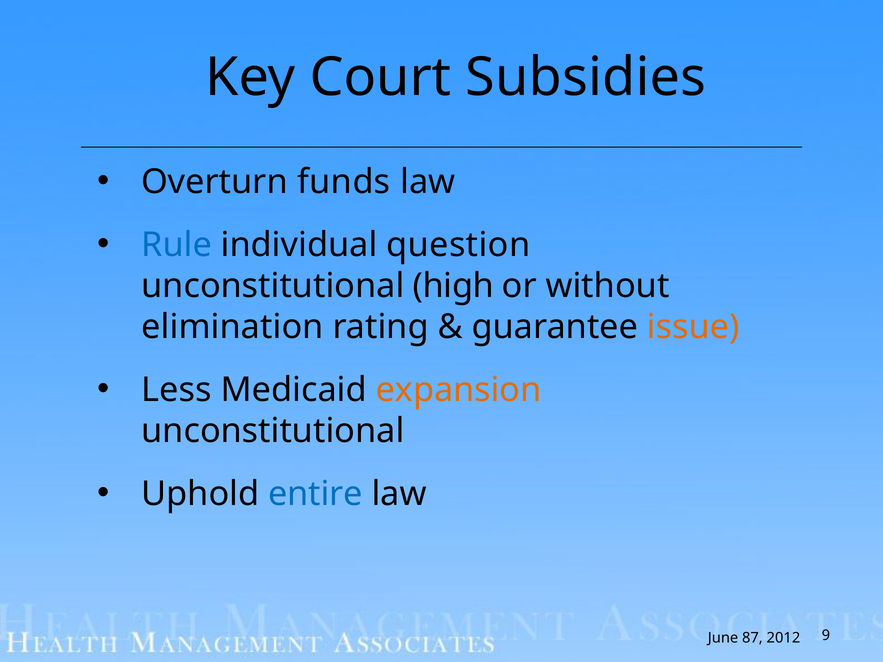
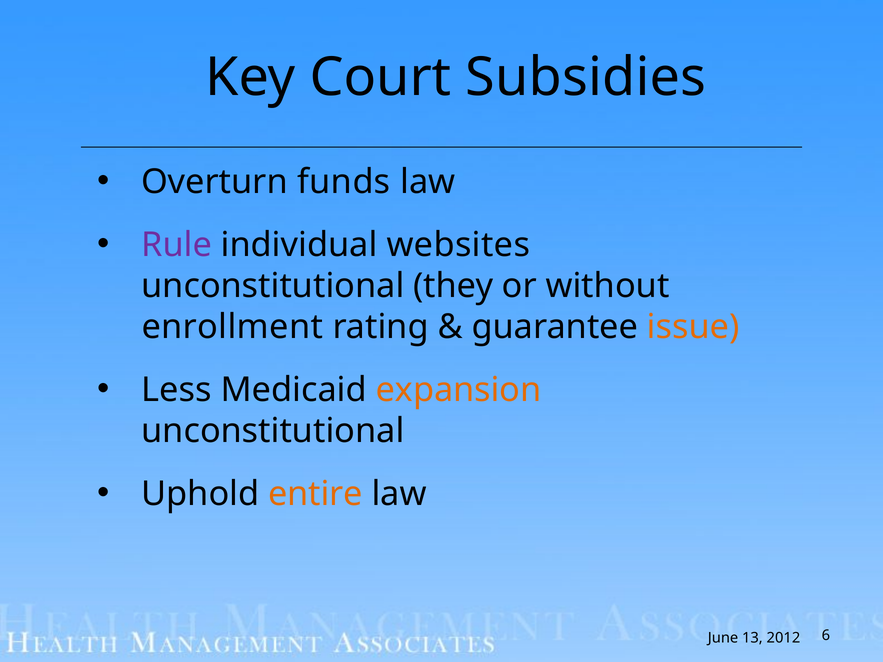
Rule colour: blue -> purple
question: question -> websites
high: high -> they
elimination: elimination -> enrollment
entire colour: blue -> orange
87: 87 -> 13
9: 9 -> 6
